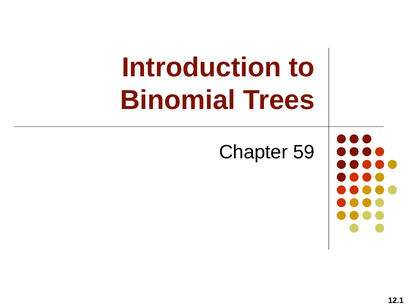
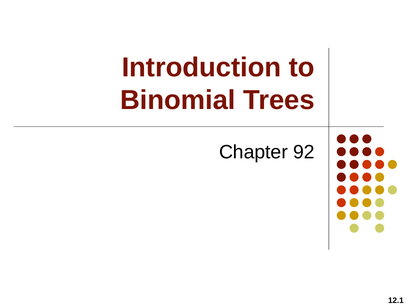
59: 59 -> 92
